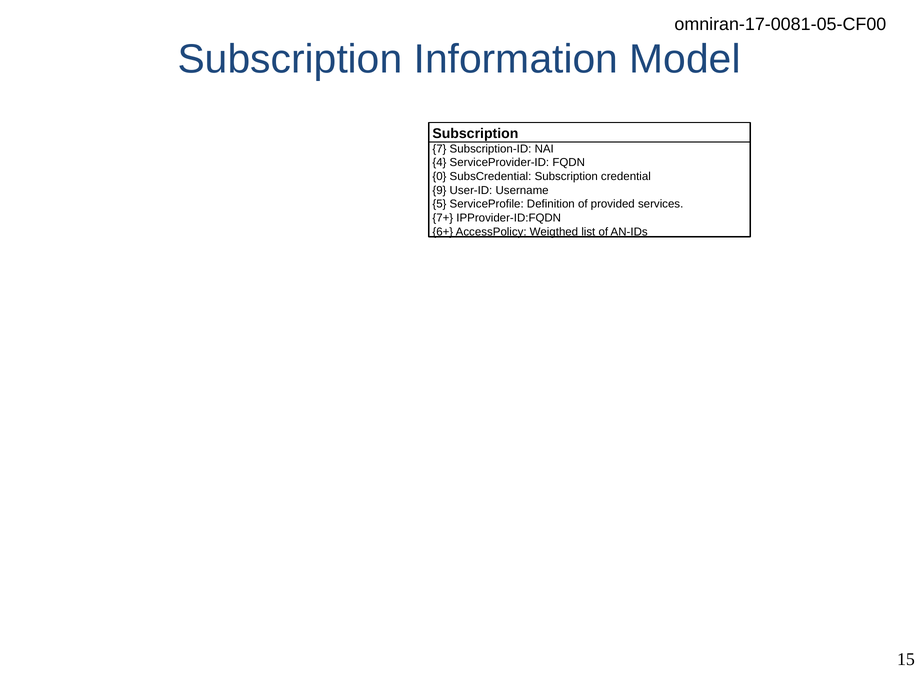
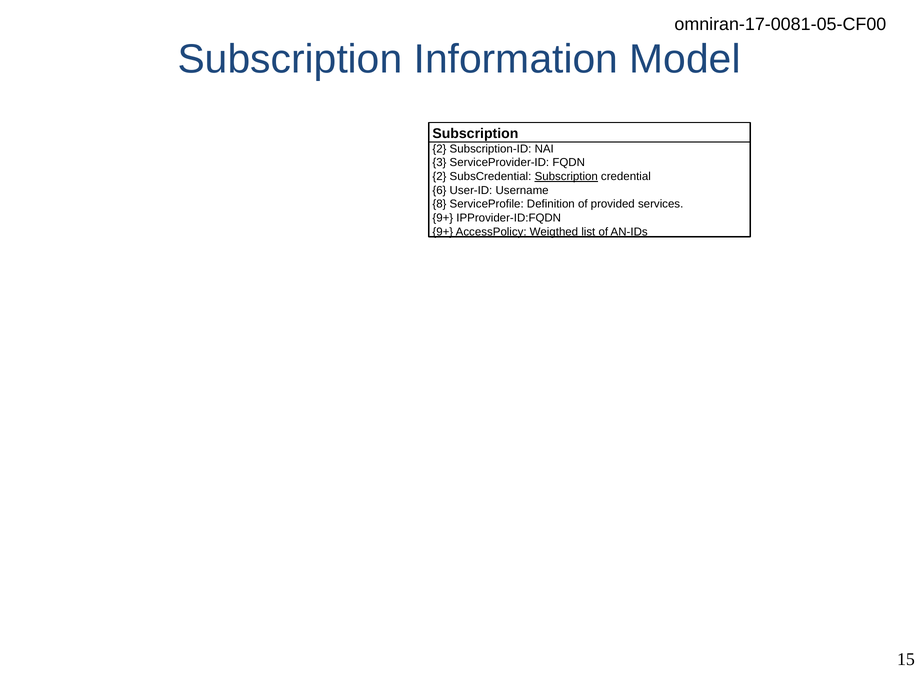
7 at (439, 149): 7 -> 2
4: 4 -> 3
0 at (439, 177): 0 -> 2
Subscription at (566, 177) underline: none -> present
9: 9 -> 6
5: 5 -> 8
7+ at (443, 218): 7+ -> 9+
6+ at (443, 232): 6+ -> 9+
